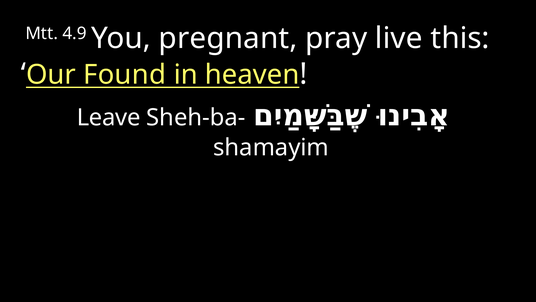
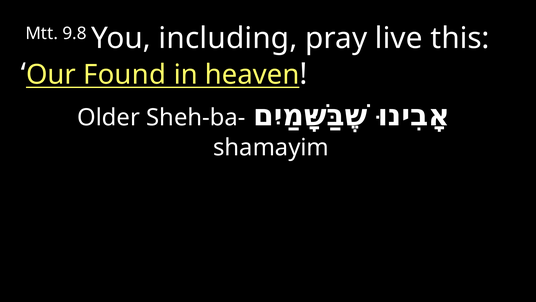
4.9: 4.9 -> 9.8
pregnant: pregnant -> including
Leave: Leave -> Older
